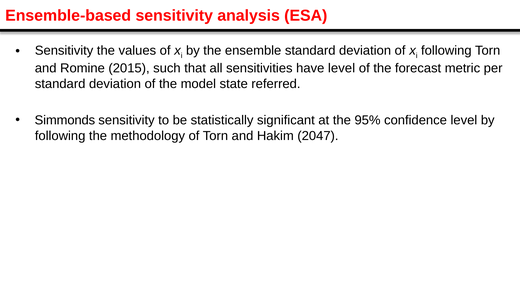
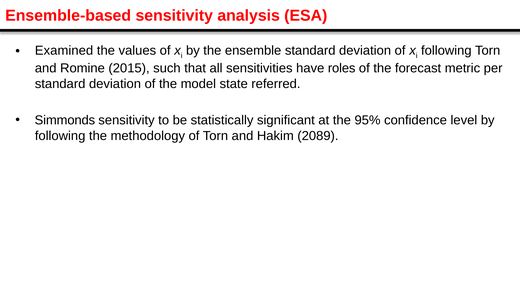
Sensitivity at (64, 51): Sensitivity -> Examined
have level: level -> roles
2047: 2047 -> 2089
